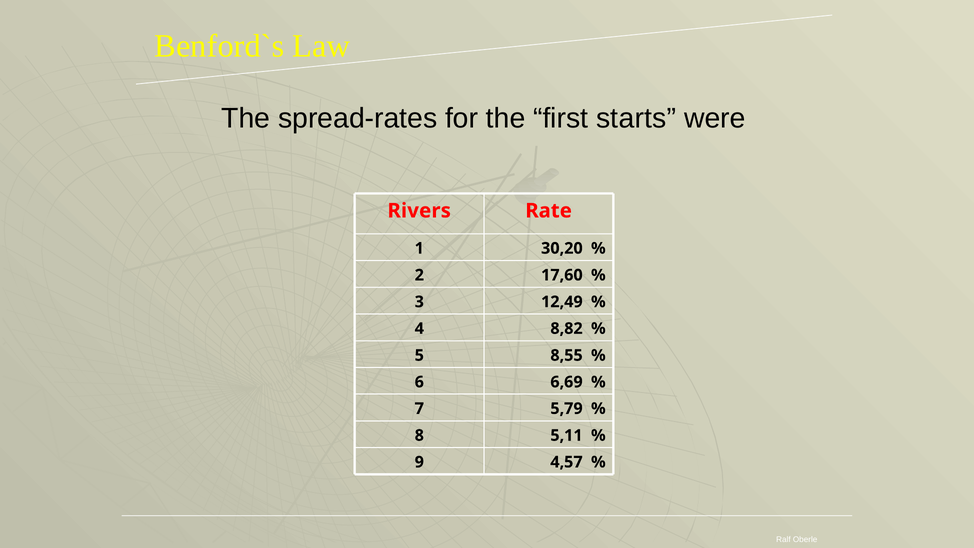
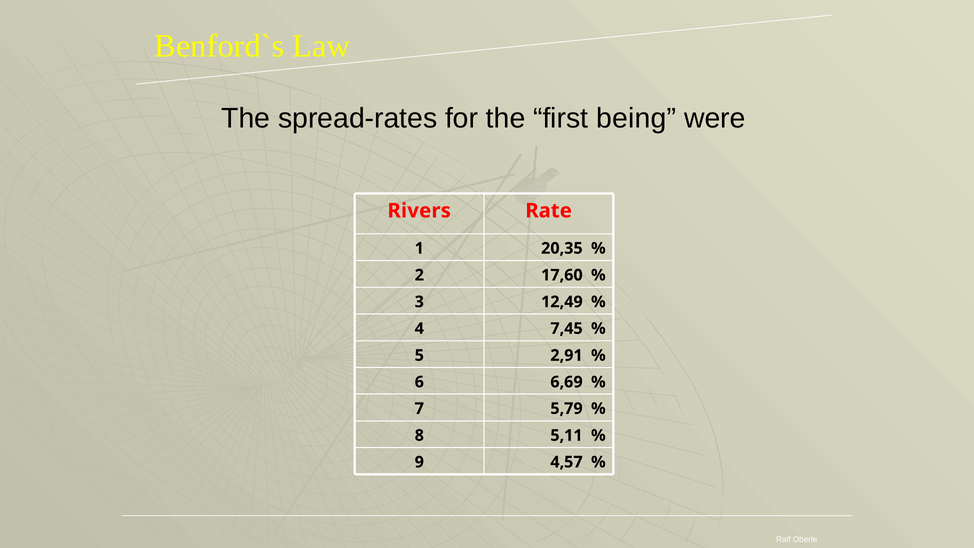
starts: starts -> being
30,20: 30,20 -> 20,35
8,82: 8,82 -> 7,45
8,55: 8,55 -> 2,91
